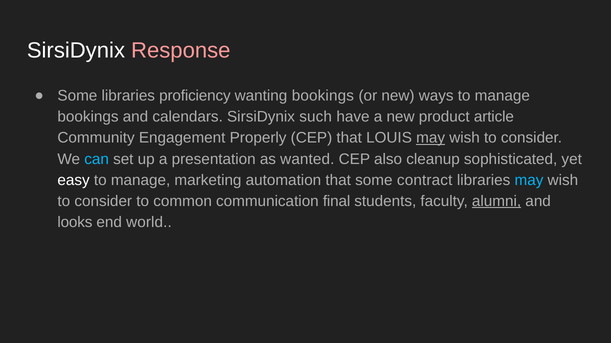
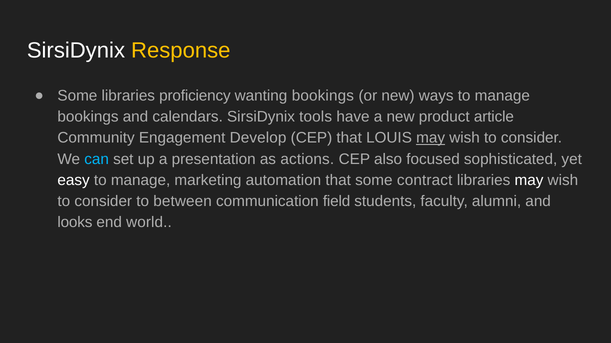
Response colour: pink -> yellow
such: such -> tools
Properly: Properly -> Develop
wanted: wanted -> actions
cleanup: cleanup -> focused
may at (529, 180) colour: light blue -> white
common: common -> between
final: final -> field
alumni underline: present -> none
